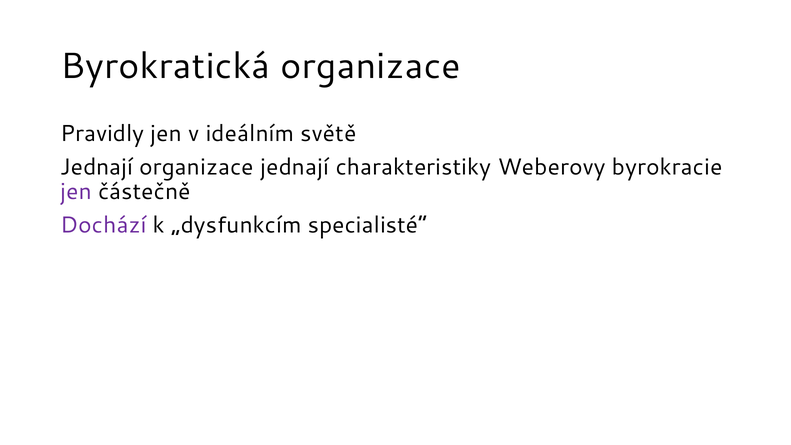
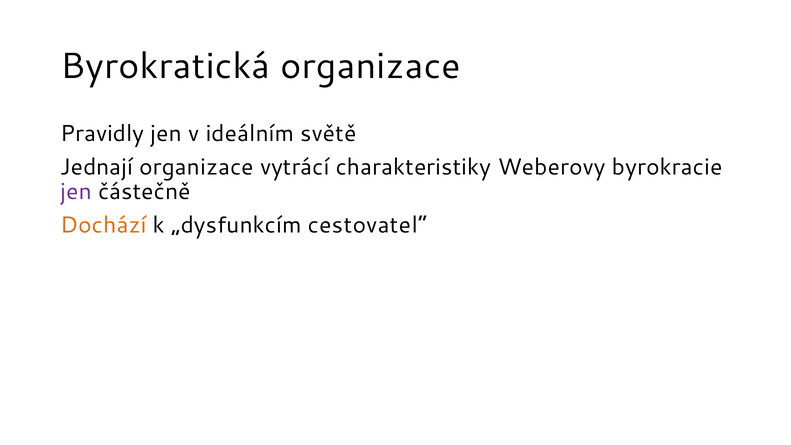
organizace jednají: jednají -> vytrácí
Dochází colour: purple -> orange
specialisté“: specialisté“ -> cestovatel“
